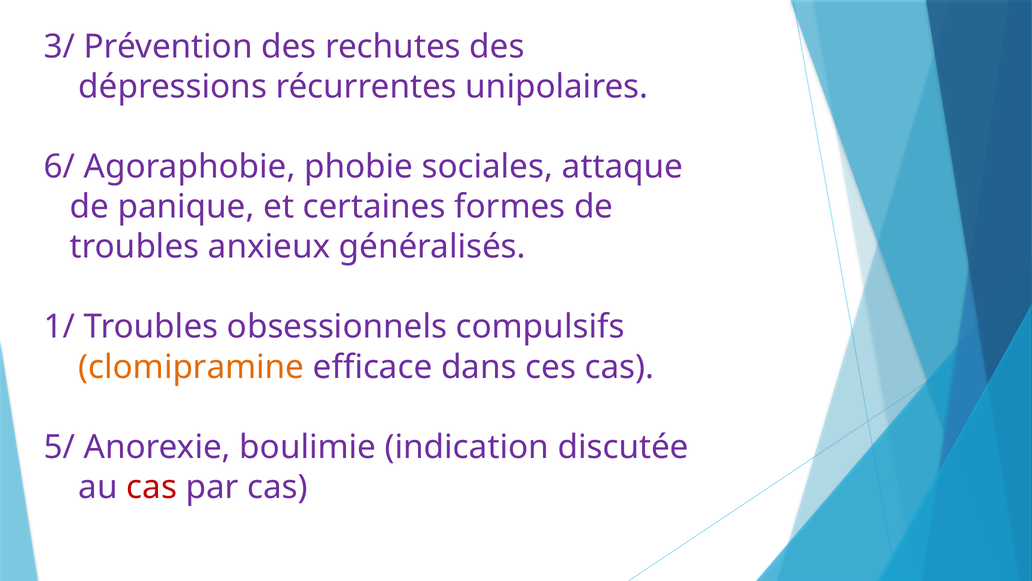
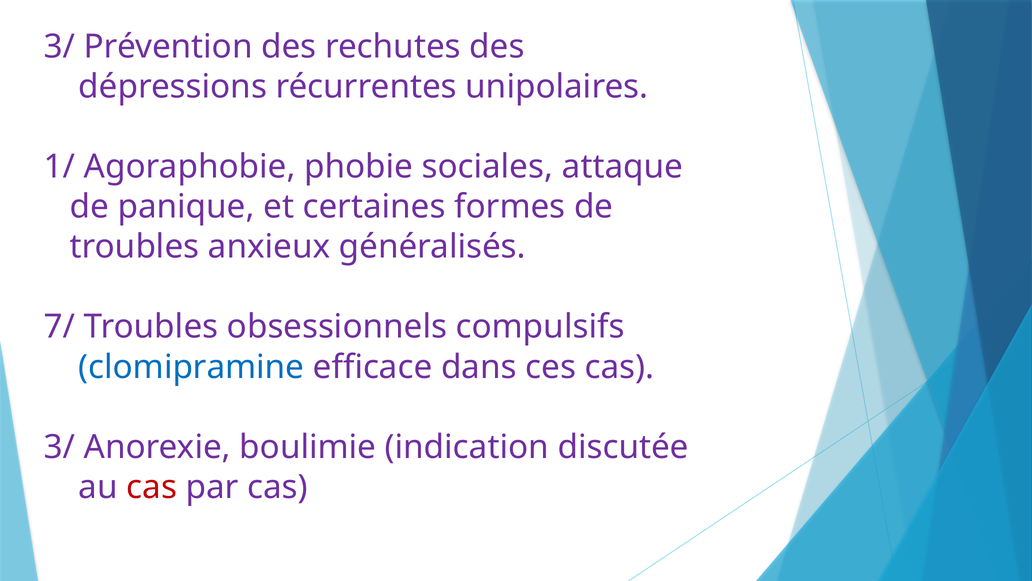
6/: 6/ -> 1/
1/: 1/ -> 7/
clomipramine colour: orange -> blue
5/ at (60, 447): 5/ -> 3/
